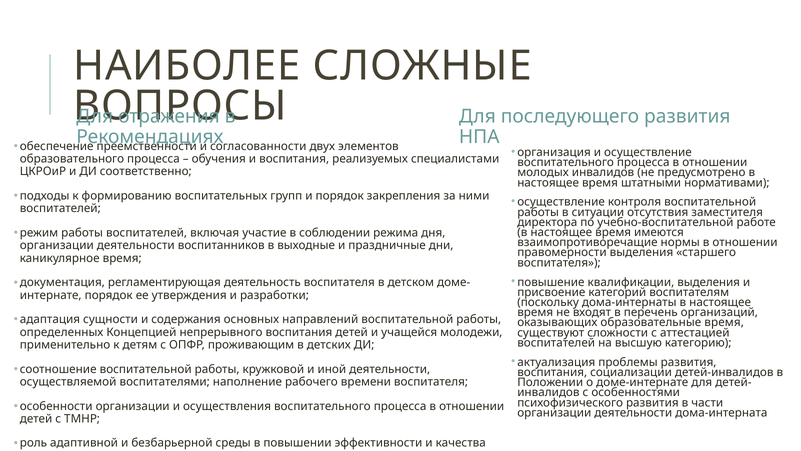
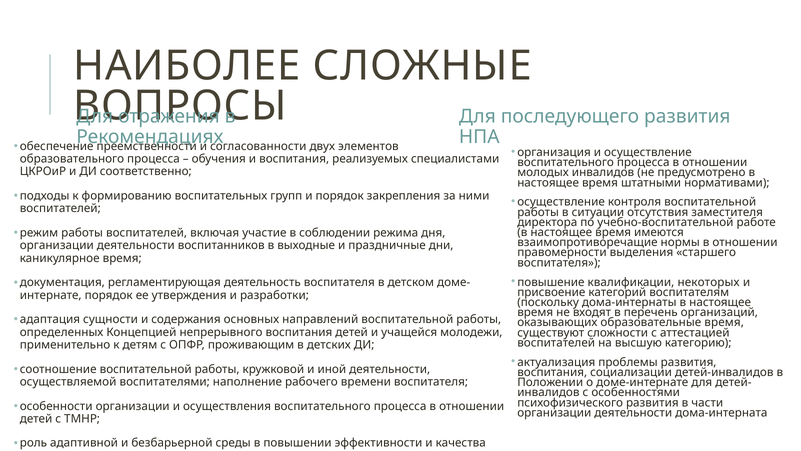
квалификации выделения: выделения -> некоторых
